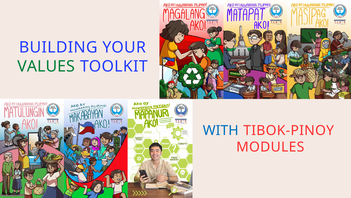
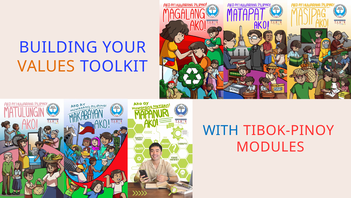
VALUES colour: green -> orange
